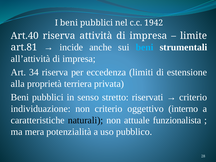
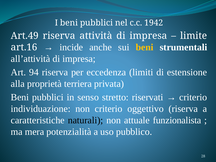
Art.40: Art.40 -> Art.49
art.81: art.81 -> art.16
beni at (145, 47) colour: light blue -> yellow
34: 34 -> 94
oggettivo interno: interno -> riserva
